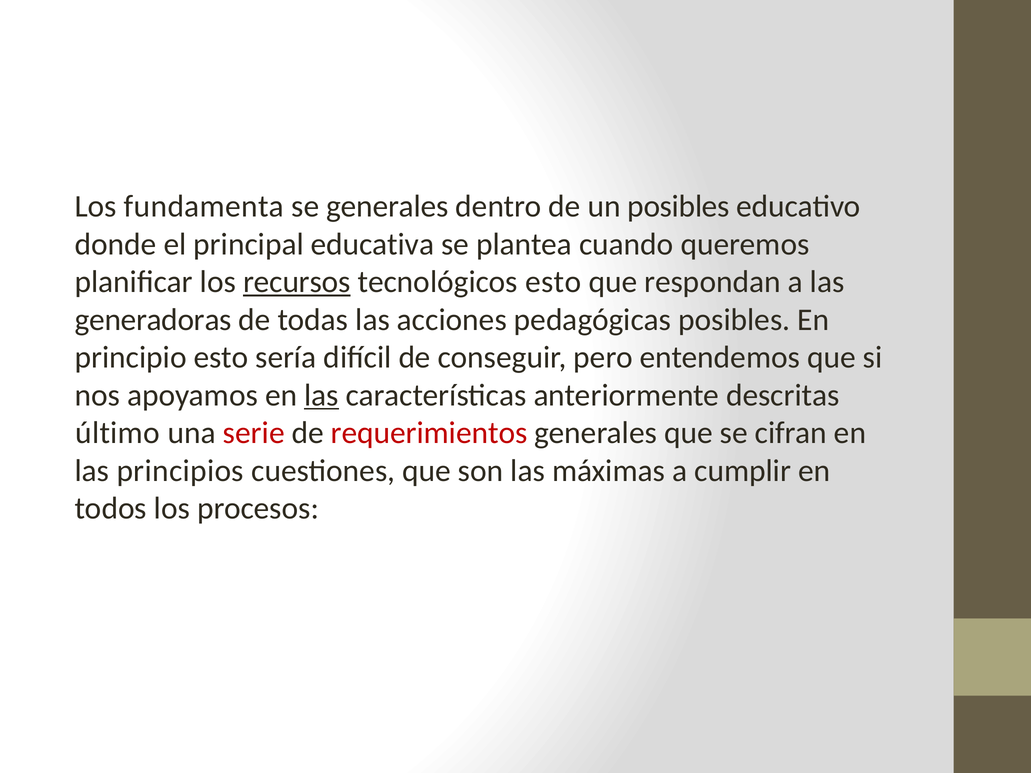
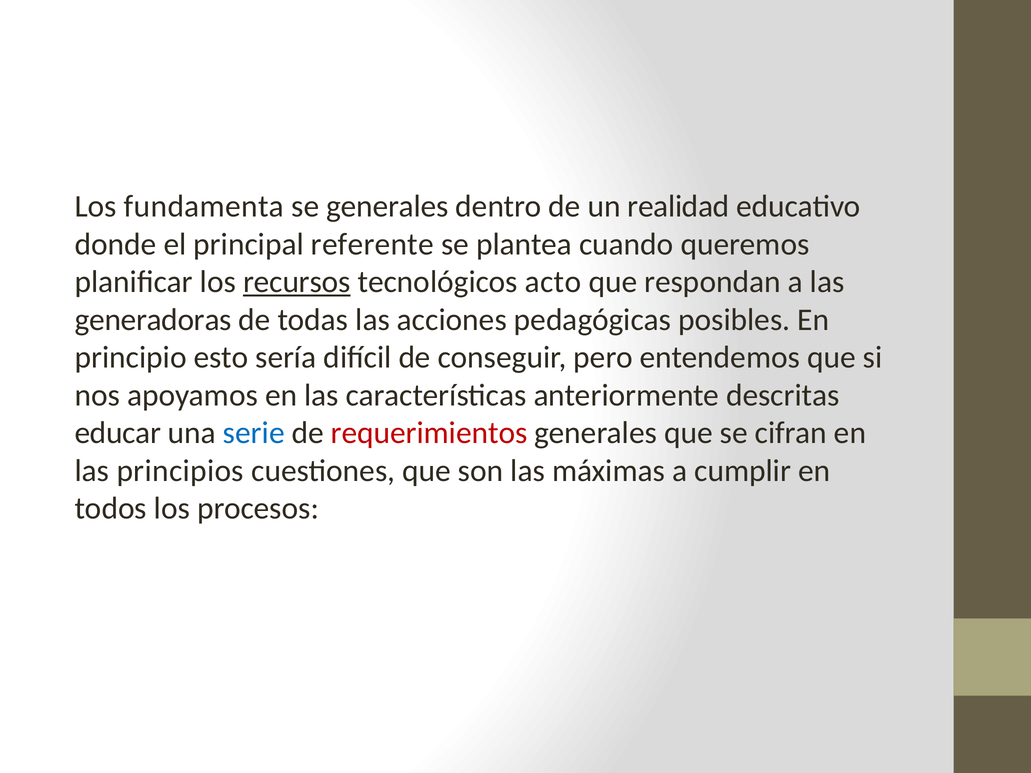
un posibles: posibles -> realidad
educativa: educativa -> referente
tecnológicos esto: esto -> acto
las at (321, 395) underline: present -> none
último: último -> educar
serie colour: red -> blue
